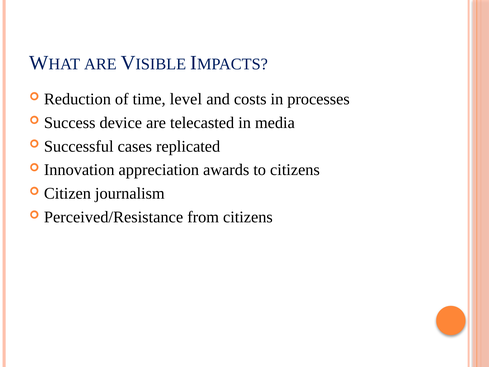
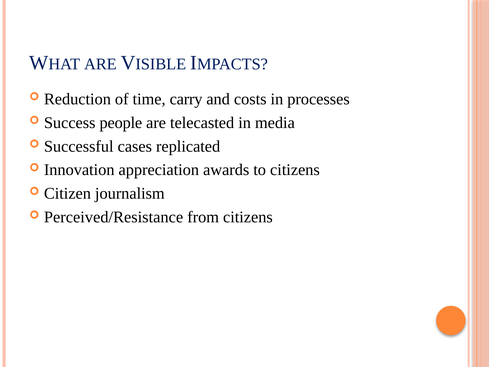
level: level -> carry
device: device -> people
